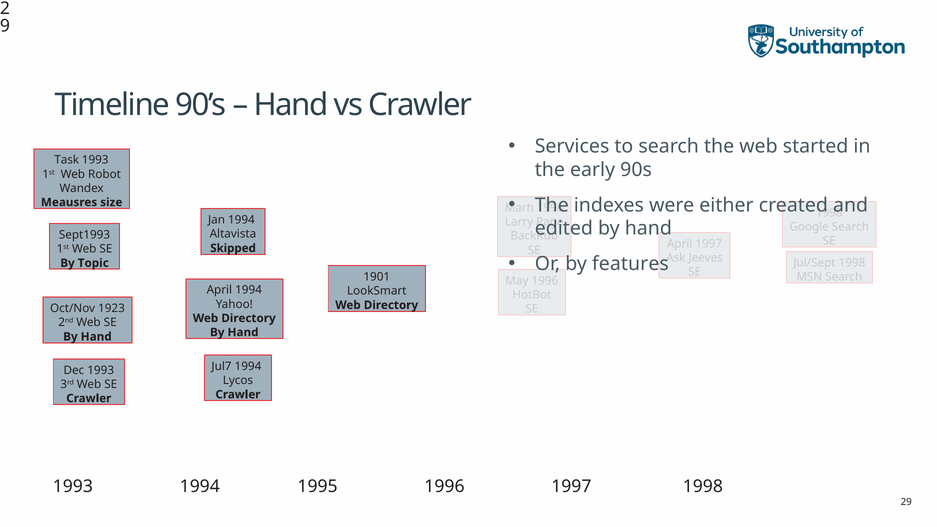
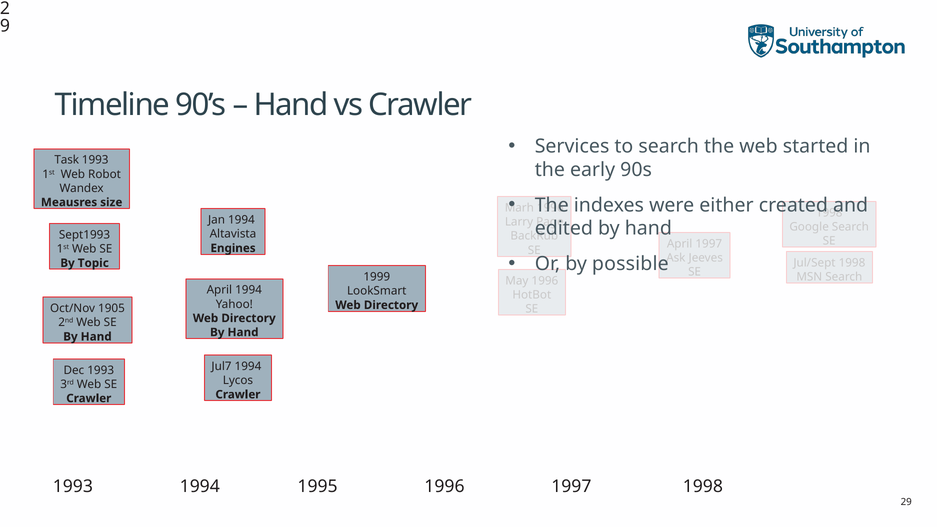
Skipped: Skipped -> Engines
features: features -> possible
1901: 1901 -> 1999
1923: 1923 -> 1905
